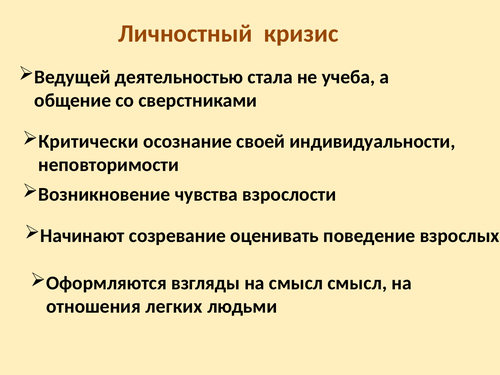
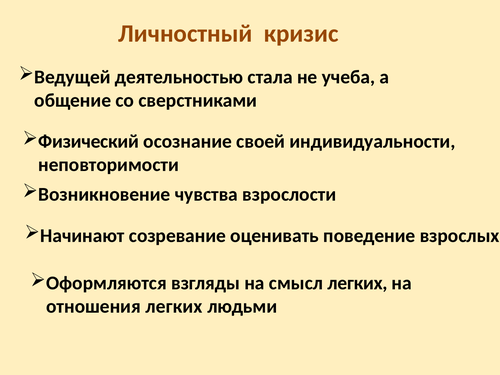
Критически: Критически -> Физический
смысл смысл: смысл -> легких
